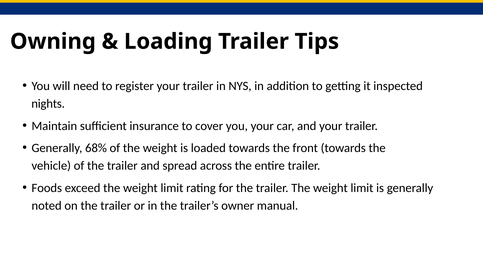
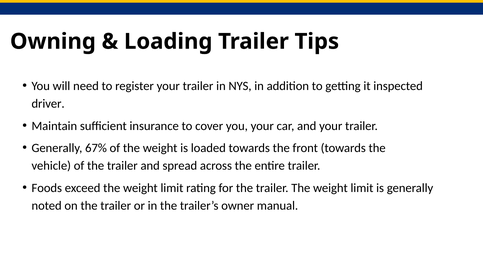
nights: nights -> driver
68%: 68% -> 67%
